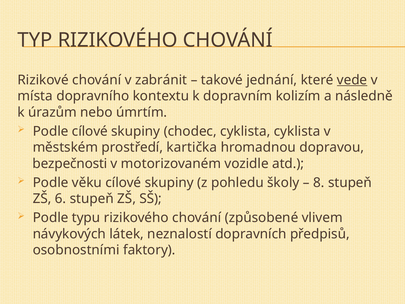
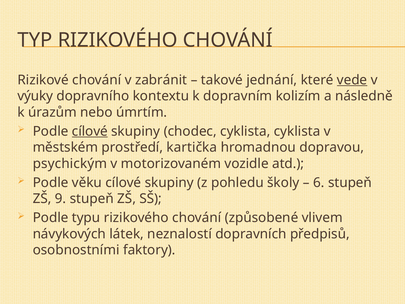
místa: místa -> výuky
cílové at (90, 131) underline: none -> present
bezpečnosti: bezpečnosti -> psychickým
8: 8 -> 6
6: 6 -> 9
